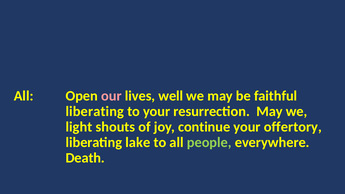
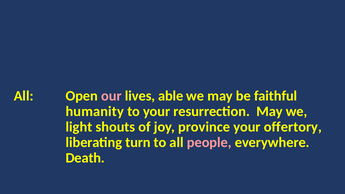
well: well -> able
liberating at (95, 111): liberating -> humanity
continue: continue -> province
lake: lake -> turn
people colour: light green -> pink
